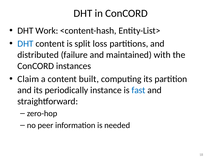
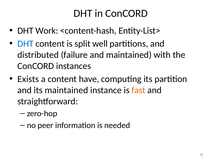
loss: loss -> well
Claim: Claim -> Exists
built: built -> have
its periodically: periodically -> maintained
fast colour: blue -> orange
